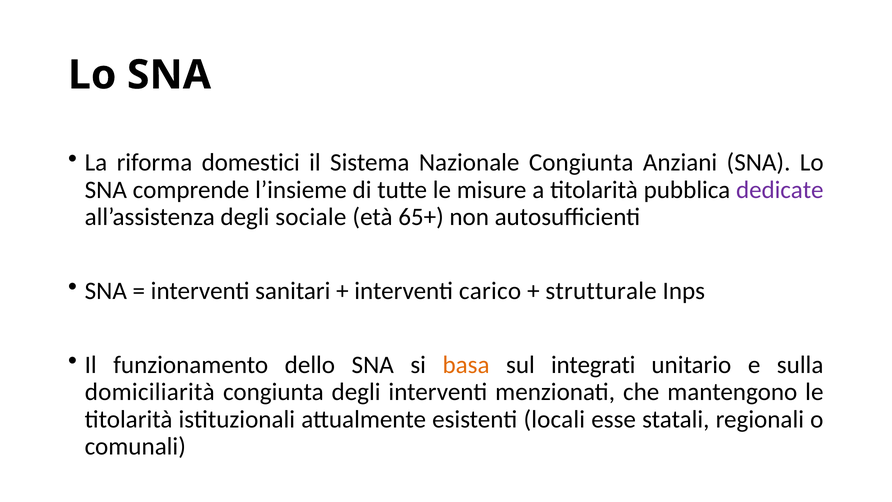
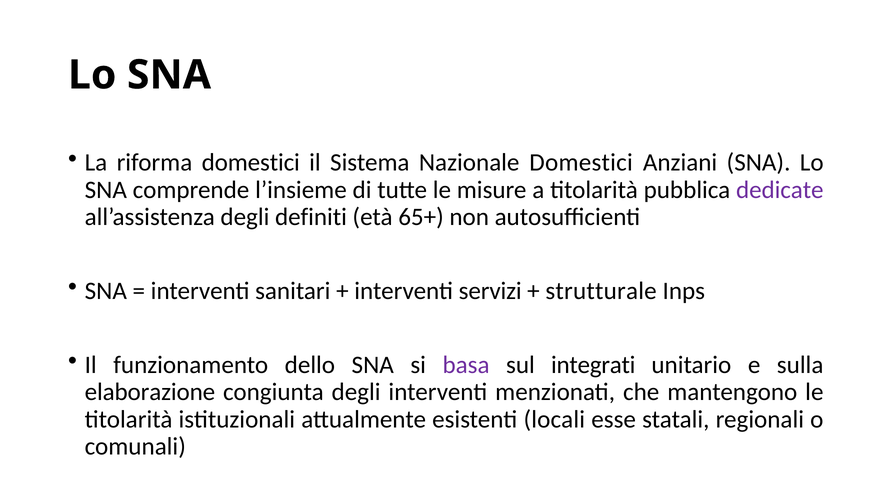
Nazionale Congiunta: Congiunta -> Domestici
sociale: sociale -> definiti
carico: carico -> servizi
basa colour: orange -> purple
domiciliarità: domiciliarità -> elaborazione
